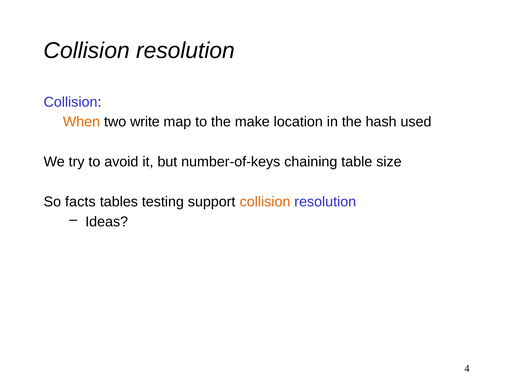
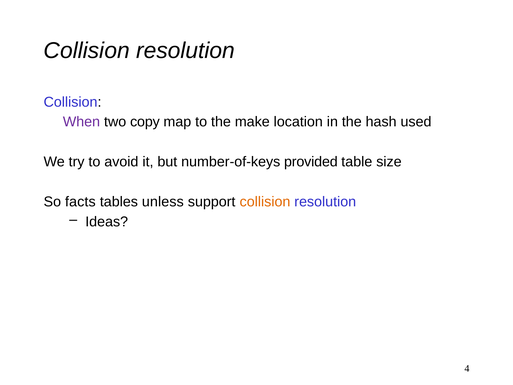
When colour: orange -> purple
write: write -> copy
chaining: chaining -> provided
testing: testing -> unless
